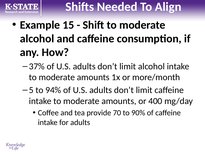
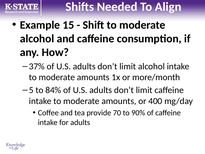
94%: 94% -> 84%
